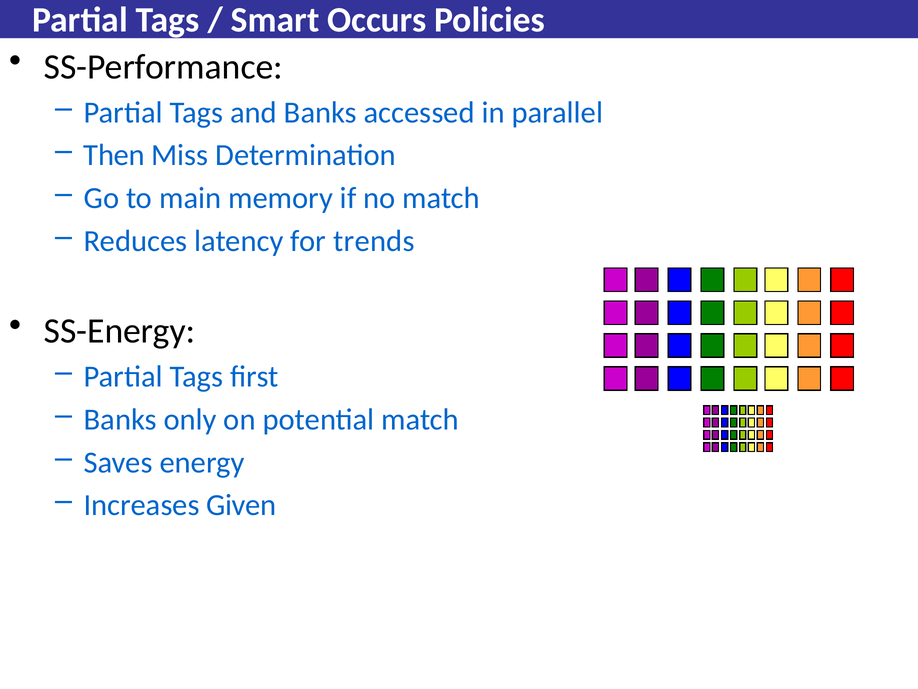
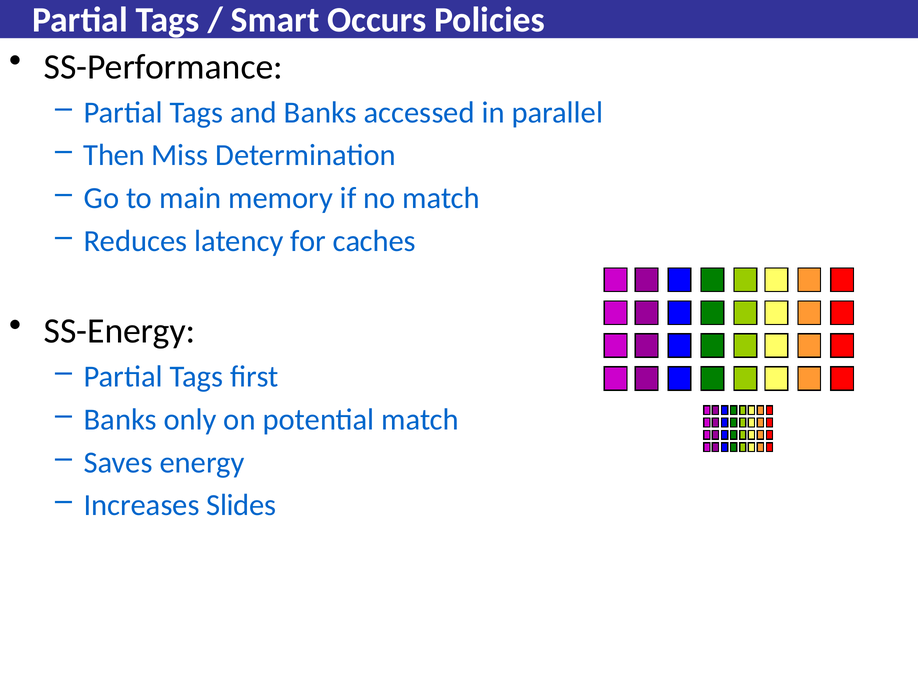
trends: trends -> caches
Given: Given -> Slides
